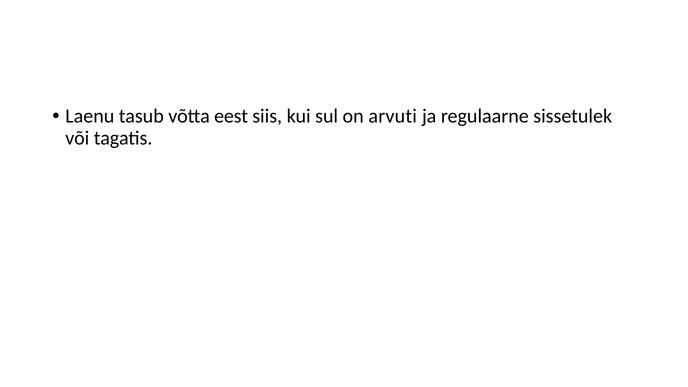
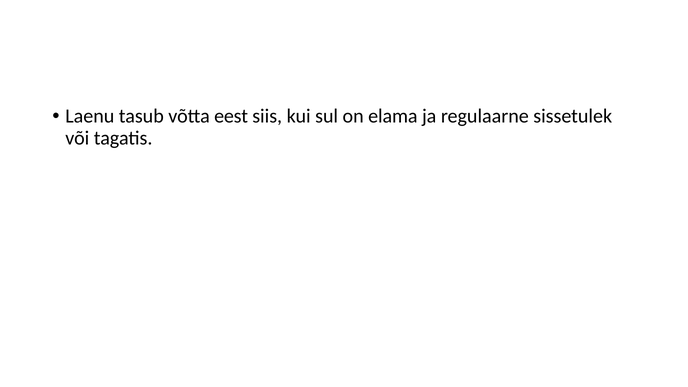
arvuti: arvuti -> elama
